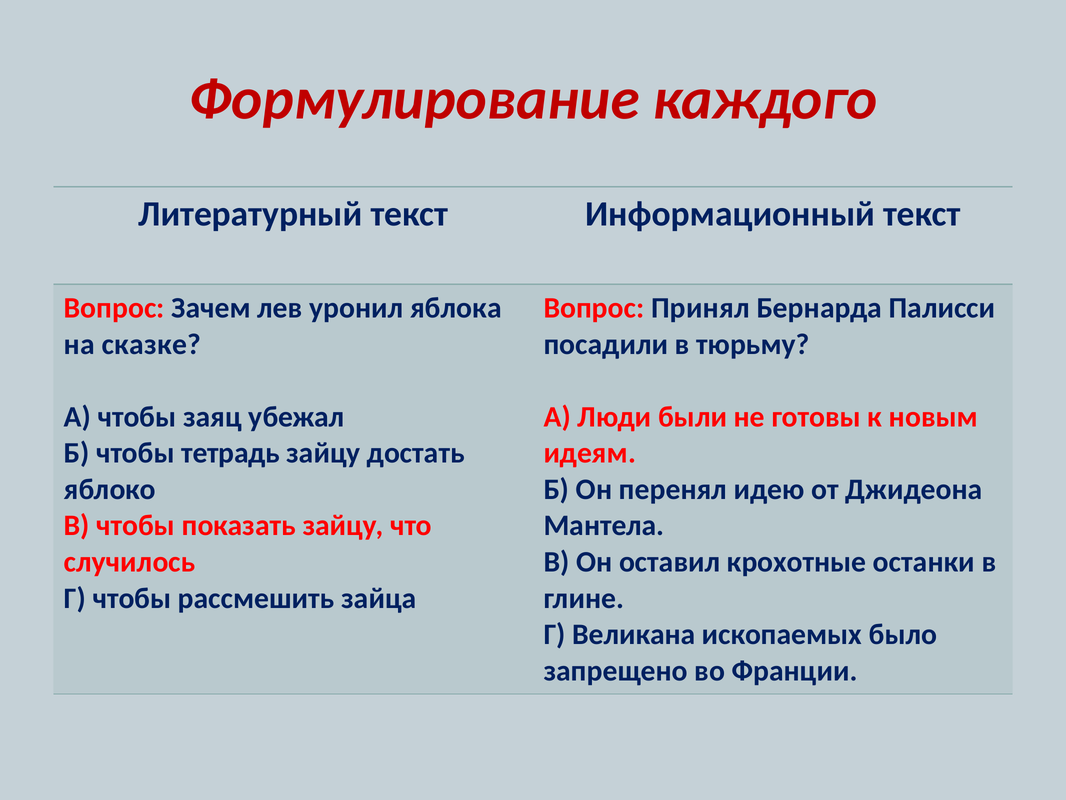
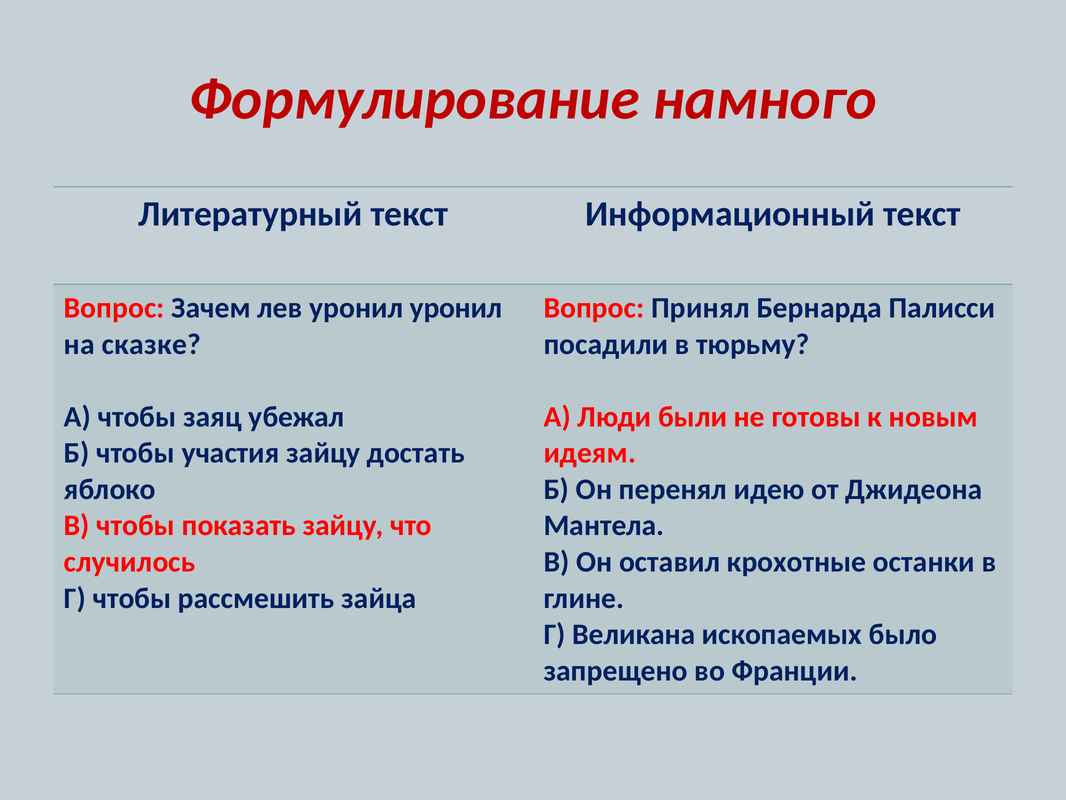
каждого: каждого -> намного
уронил яблока: яблока -> уронил
тетрадь: тетрадь -> участия
